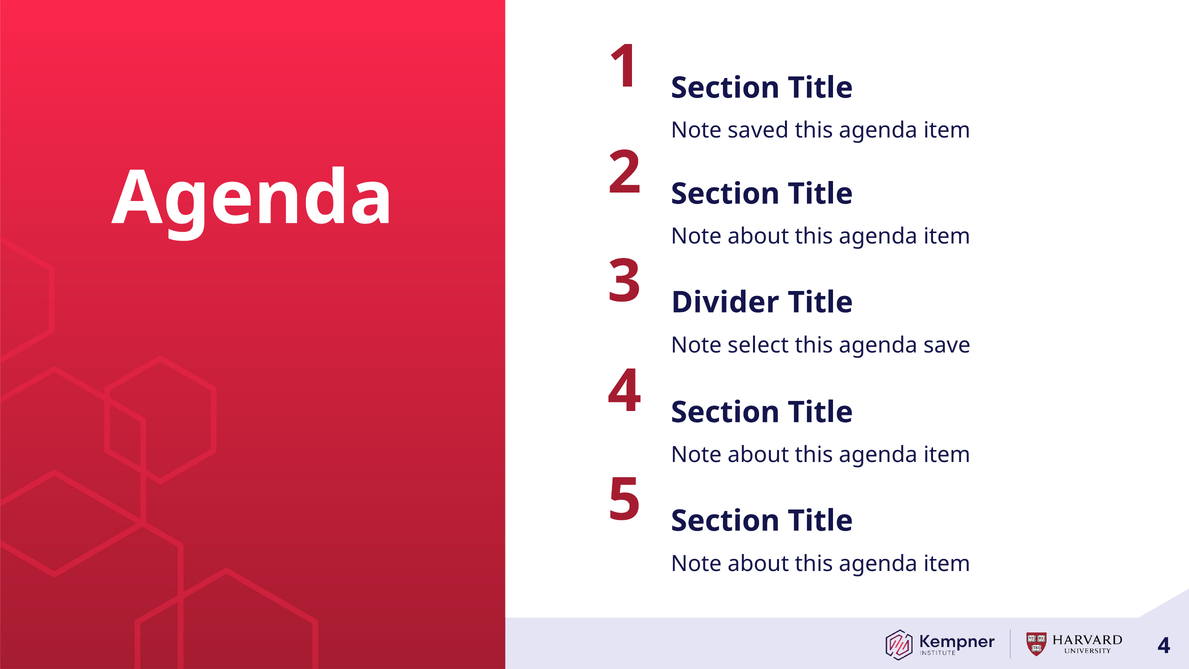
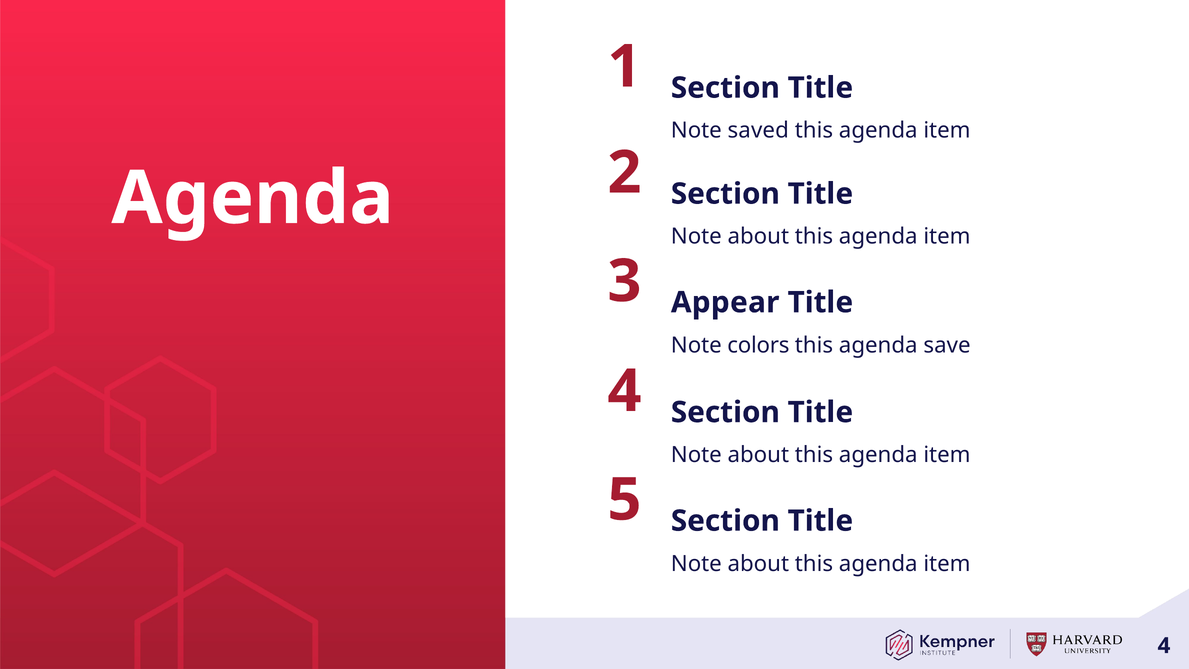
Divider: Divider -> Appear
select: select -> colors
